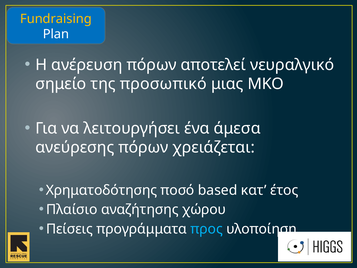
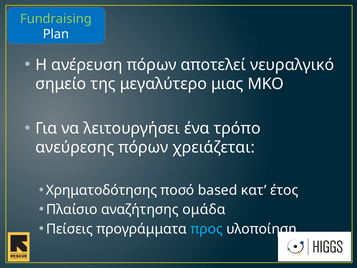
Fundraising colour: yellow -> light green
προσωπικό: προσωπικό -> μεγαλύτερο
άμεσα: άμεσα -> τρόπο
χώρου: χώρου -> ομάδα
